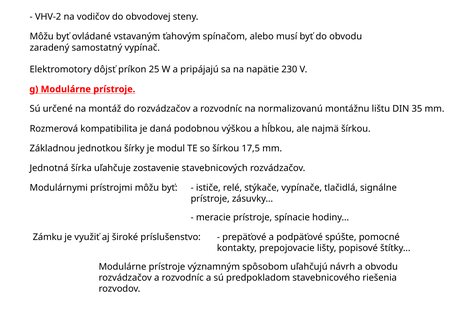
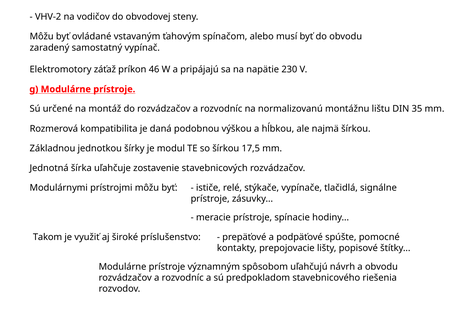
dôjsť: dôjsť -> záťaž
25: 25 -> 46
Zámku: Zámku -> Takom
